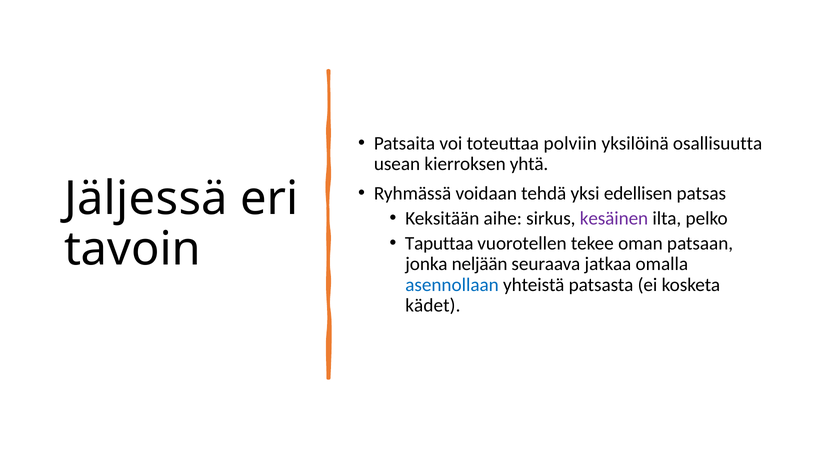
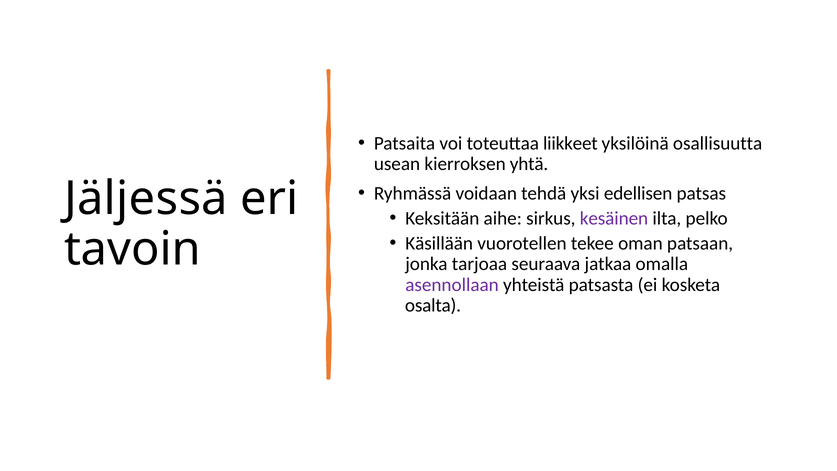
polviin: polviin -> liikkeet
Taputtaa: Taputtaa -> Käsillään
neljään: neljään -> tarjoaa
asennollaan colour: blue -> purple
kädet: kädet -> osalta
